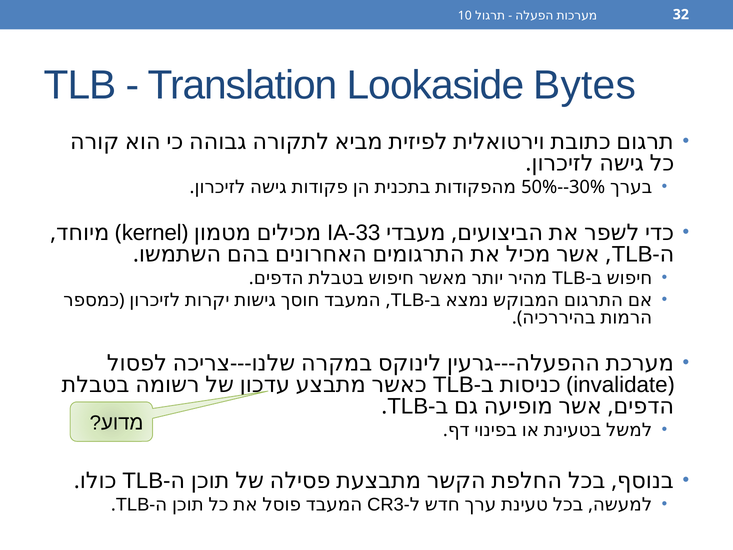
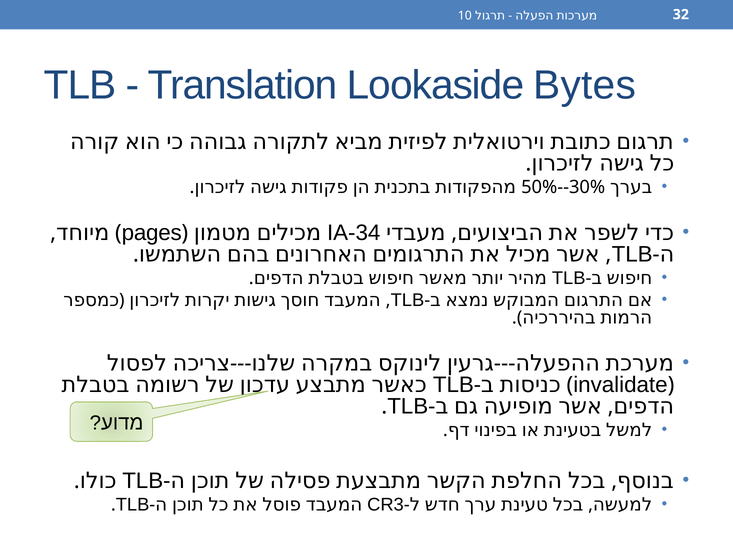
kernel: kernel -> pages
IA-33: IA-33 -> IA-34
